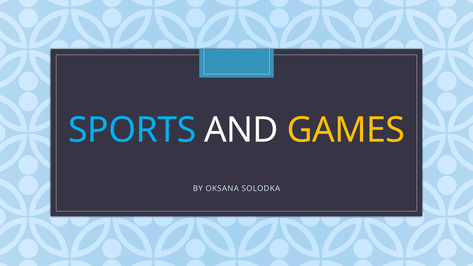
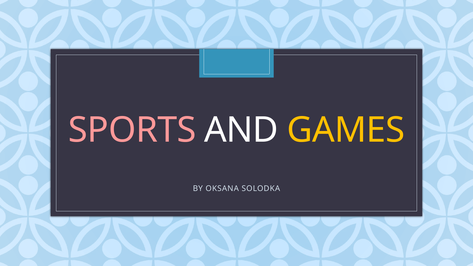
SPORTS colour: light blue -> pink
